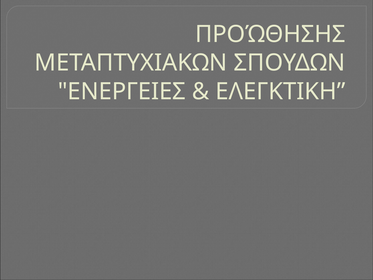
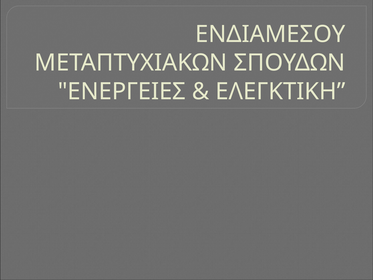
ΠΡΟΏΘΗΣΗΣ: ΠΡΟΏΘΗΣΗΣ -> ΕΝΔΙΑΜΕΣΟΥ
